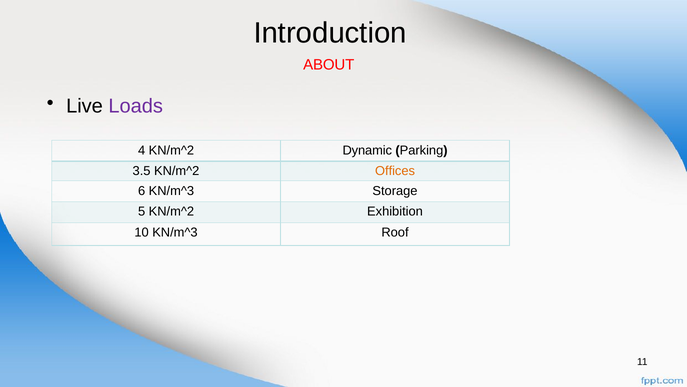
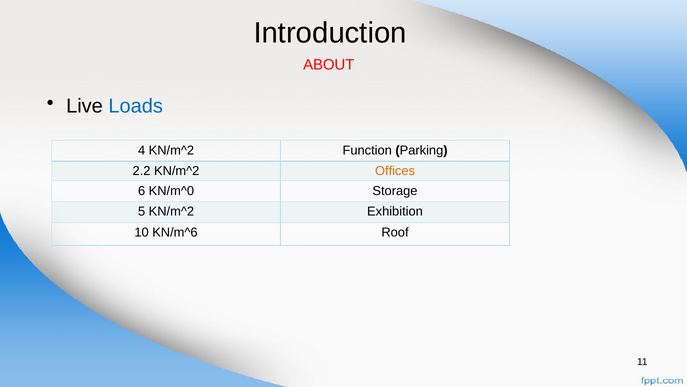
Loads colour: purple -> blue
Dynamic: Dynamic -> Function
3.5: 3.5 -> 2.2
6 KN/m^3: KN/m^3 -> KN/m^0
10 KN/m^3: KN/m^3 -> KN/m^6
